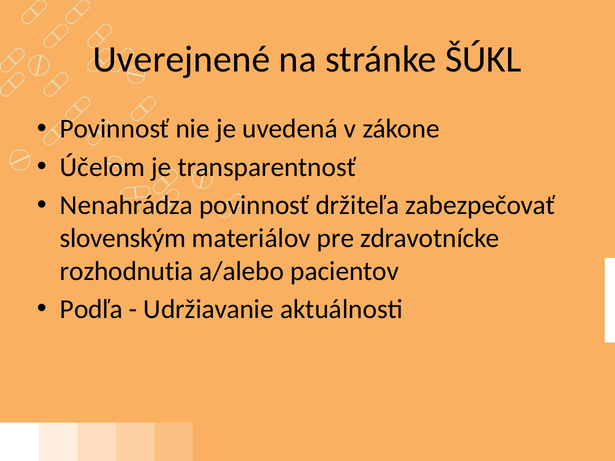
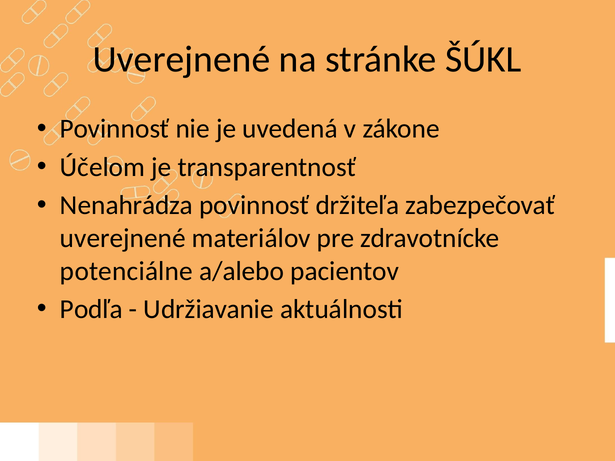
slovenským at (123, 238): slovenským -> uverejnené
rozhodnutia: rozhodnutia -> potenciálne
